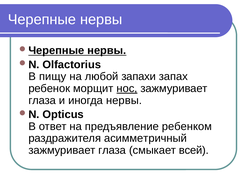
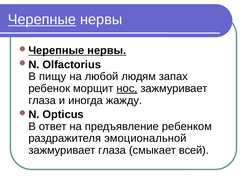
Черепные underline: none -> present
запахи: запахи -> людям
иногда нервы: нервы -> жажду
асимметричный: асимметричный -> эмоциональной
